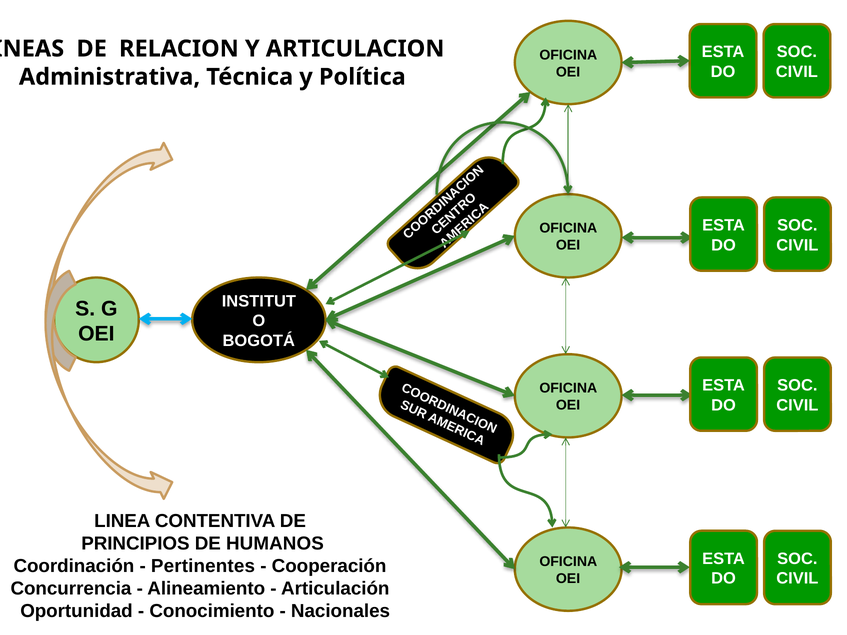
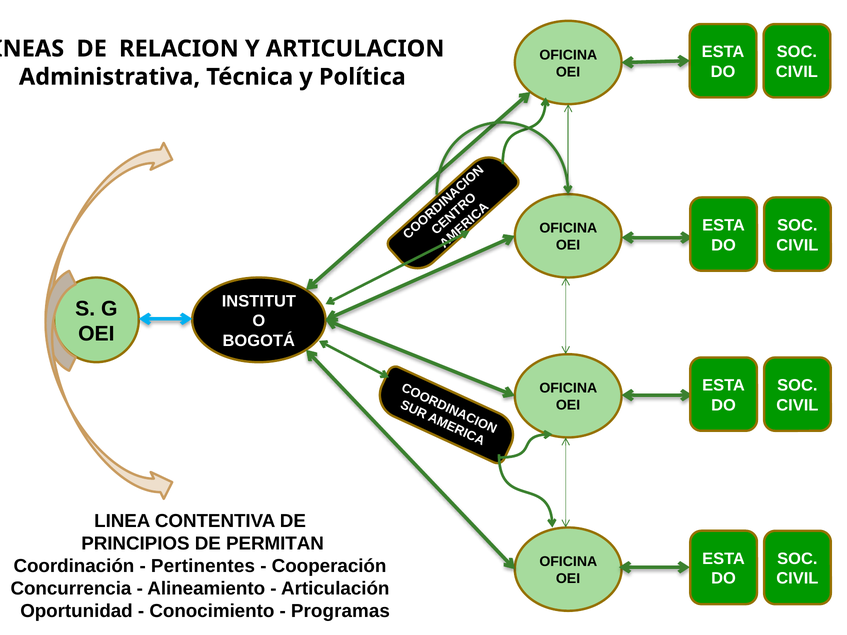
HUMANOS: HUMANOS -> PERMITAN
Nacionales: Nacionales -> Programas
